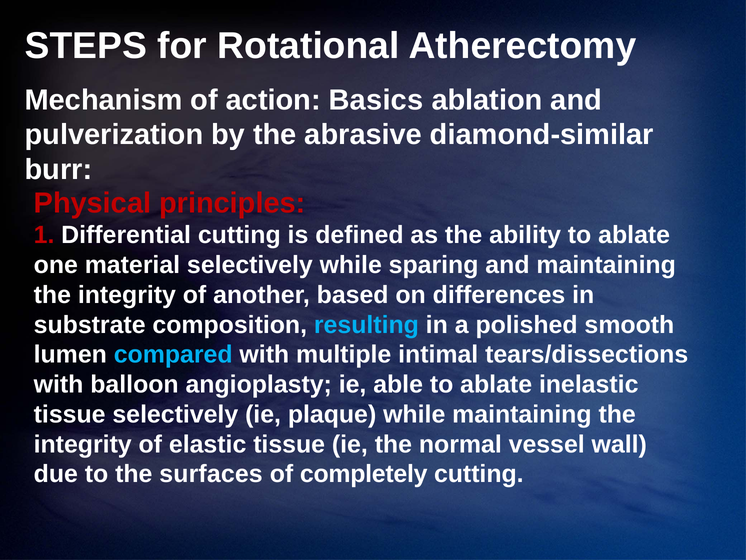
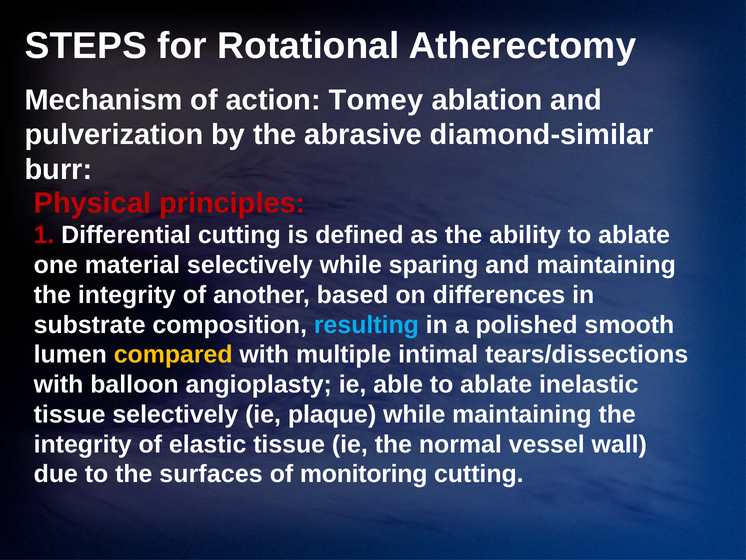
Basics: Basics -> Tomey
compared colour: light blue -> yellow
completely: completely -> monitoring
